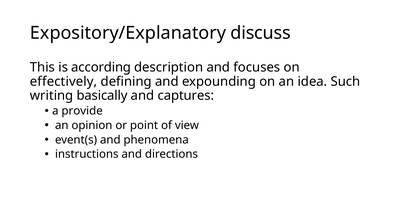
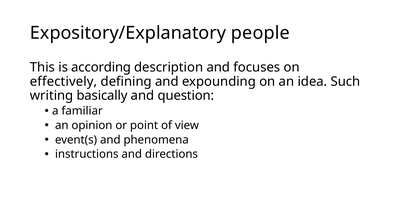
discuss: discuss -> people
captures: captures -> question
provide: provide -> familiar
